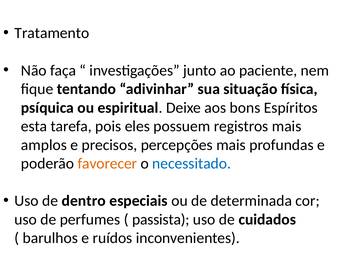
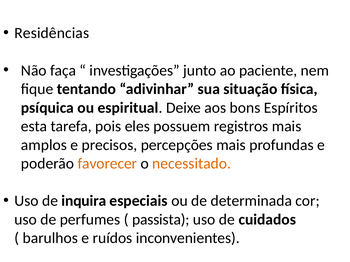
Tratamento: Tratamento -> Residências
necessitado colour: blue -> orange
dentro: dentro -> inquira
